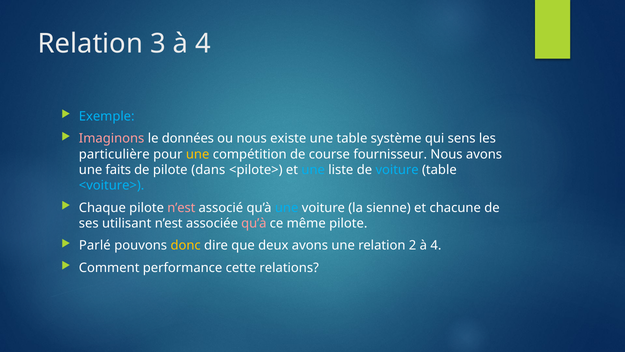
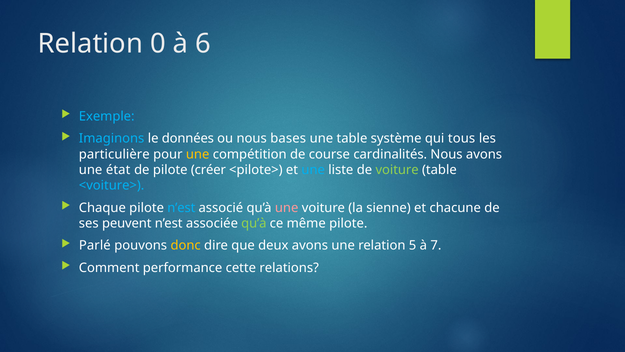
3: 3 -> 0
4 at (203, 44): 4 -> 6
Imaginons colour: pink -> light blue
existe: existe -> bases
sens: sens -> tous
fournisseur: fournisseur -> cardinalités
faits: faits -> état
dans: dans -> créer
voiture at (397, 170) colour: light blue -> light green
n’est at (181, 208) colour: pink -> light blue
une at (287, 208) colour: light blue -> pink
utilisant: utilisant -> peuvent
qu’à at (254, 223) colour: pink -> light green
2: 2 -> 5
4 at (436, 245): 4 -> 7
